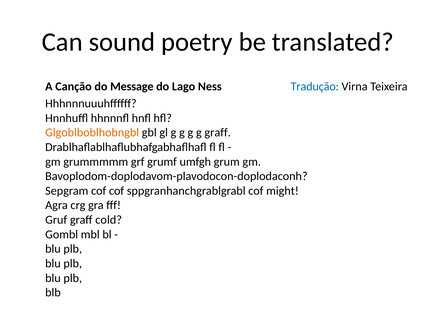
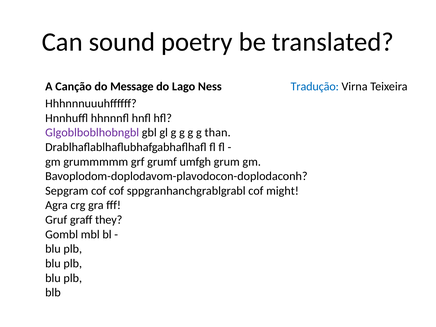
Glgoblboblhobngbl colour: orange -> purple
g graff: graff -> than
cold: cold -> they
